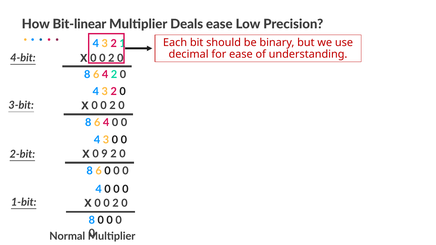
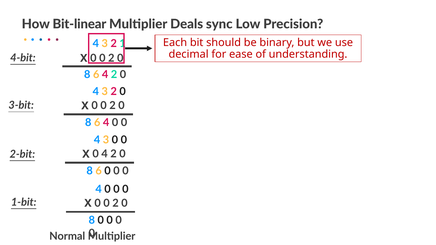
Deals ease: ease -> sync
9 at (105, 154): 9 -> 4
